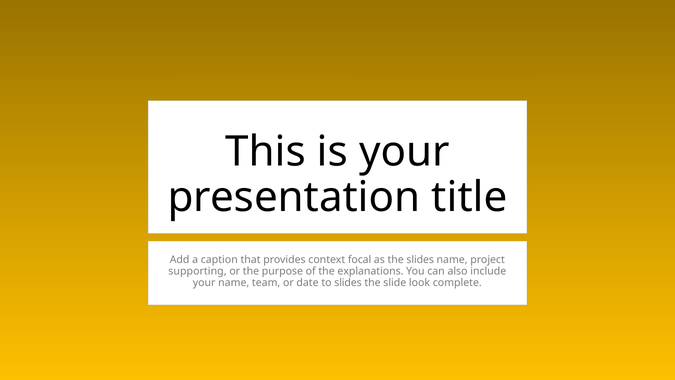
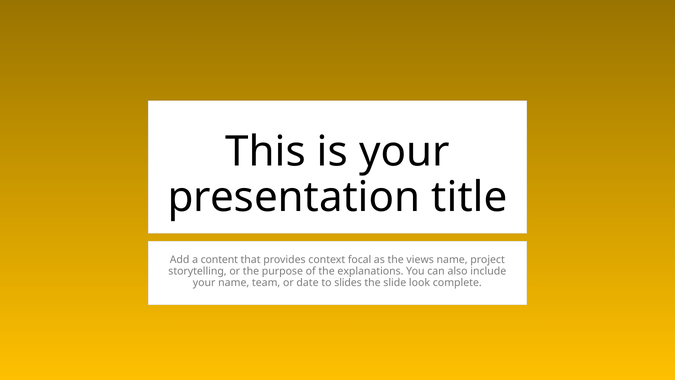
caption: caption -> content
the slides: slides -> views
supporting: supporting -> storytelling
